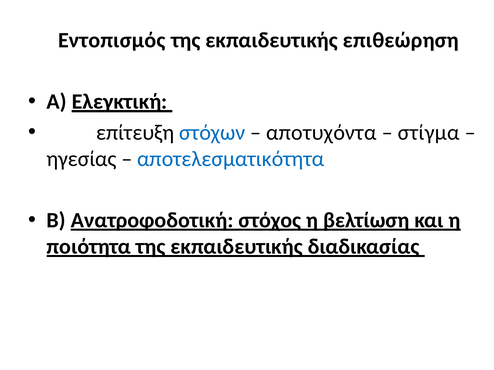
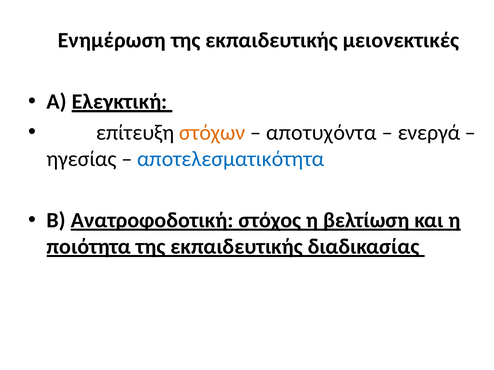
Εντοπισμός: Εντοπισμός -> Ενημέρωση
επιθεώρηση: επιθεώρηση -> μειονεκτικές
στόχων colour: blue -> orange
στίγμα: στίγμα -> ενεργά
